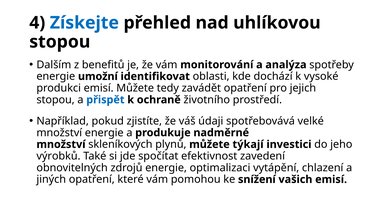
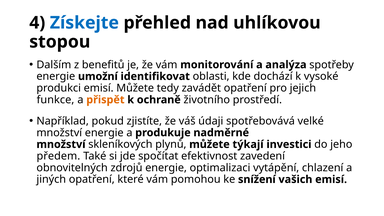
stopou at (56, 100): stopou -> funkce
přispět colour: blue -> orange
výrobků: výrobků -> předem
